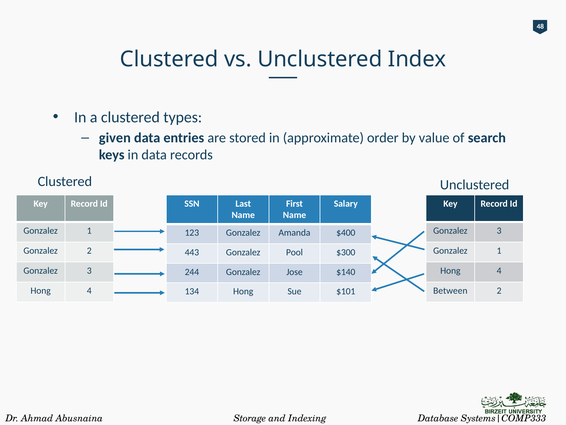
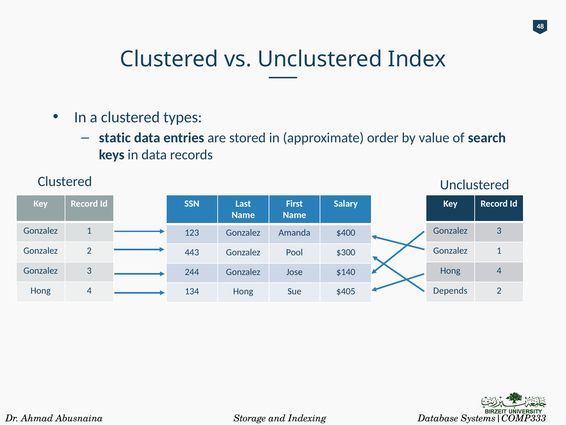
given: given -> static
Between: Between -> Depends
$101: $101 -> $405
